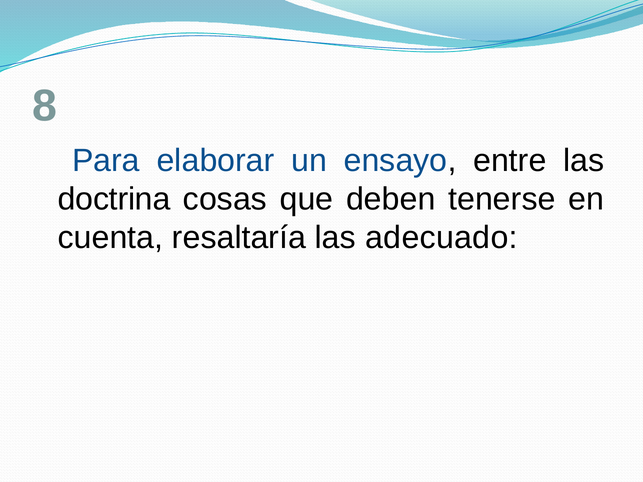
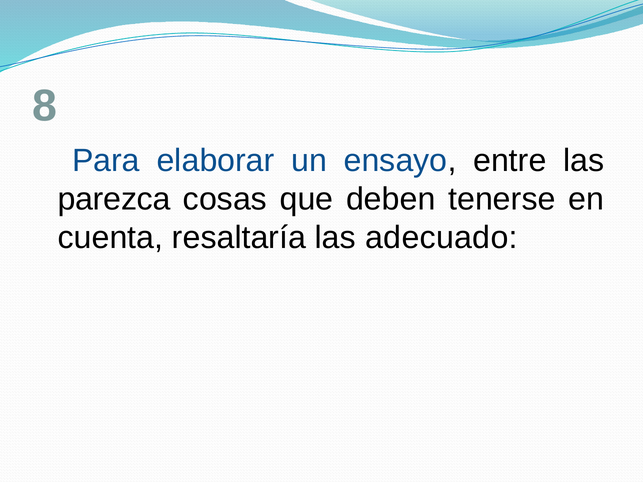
doctrina: doctrina -> parezca
